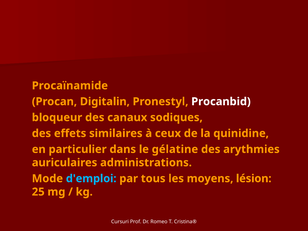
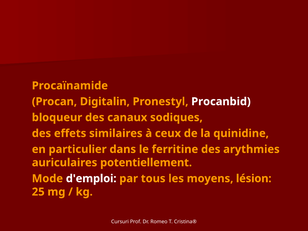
gélatine: gélatine -> ferritine
administrations: administrations -> potentiellement
d'emploi colour: light blue -> white
